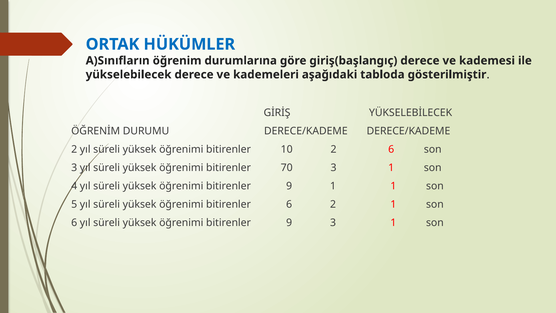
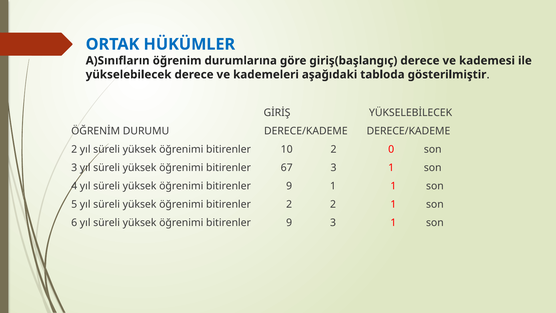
2 6: 6 -> 0
70: 70 -> 67
bitirenler 6: 6 -> 2
